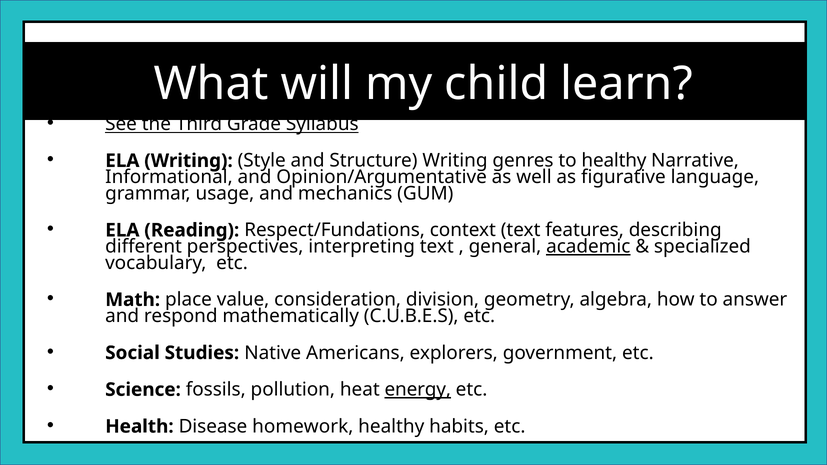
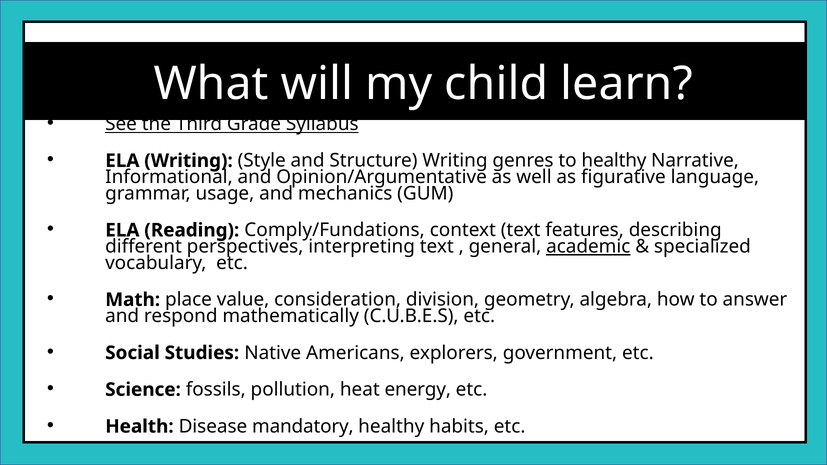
Respect/Fundations: Respect/Fundations -> Comply/Fundations
energy underline: present -> none
homework: homework -> mandatory
